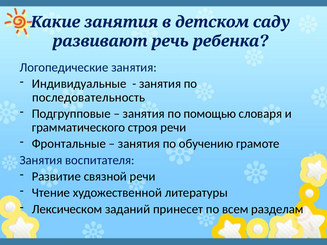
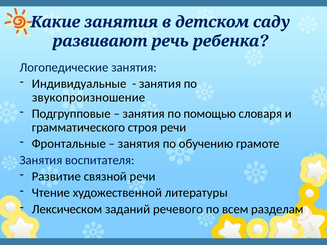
последовательность: последовательность -> звукопроизношение
принесет: принесет -> речевого
